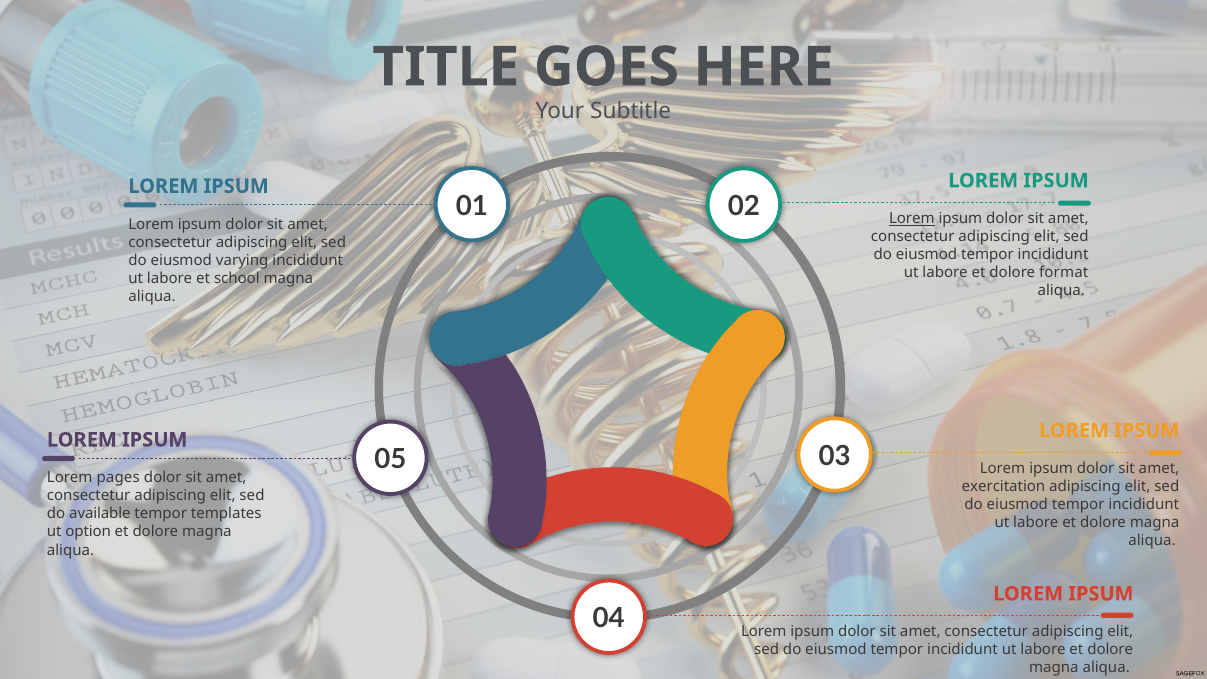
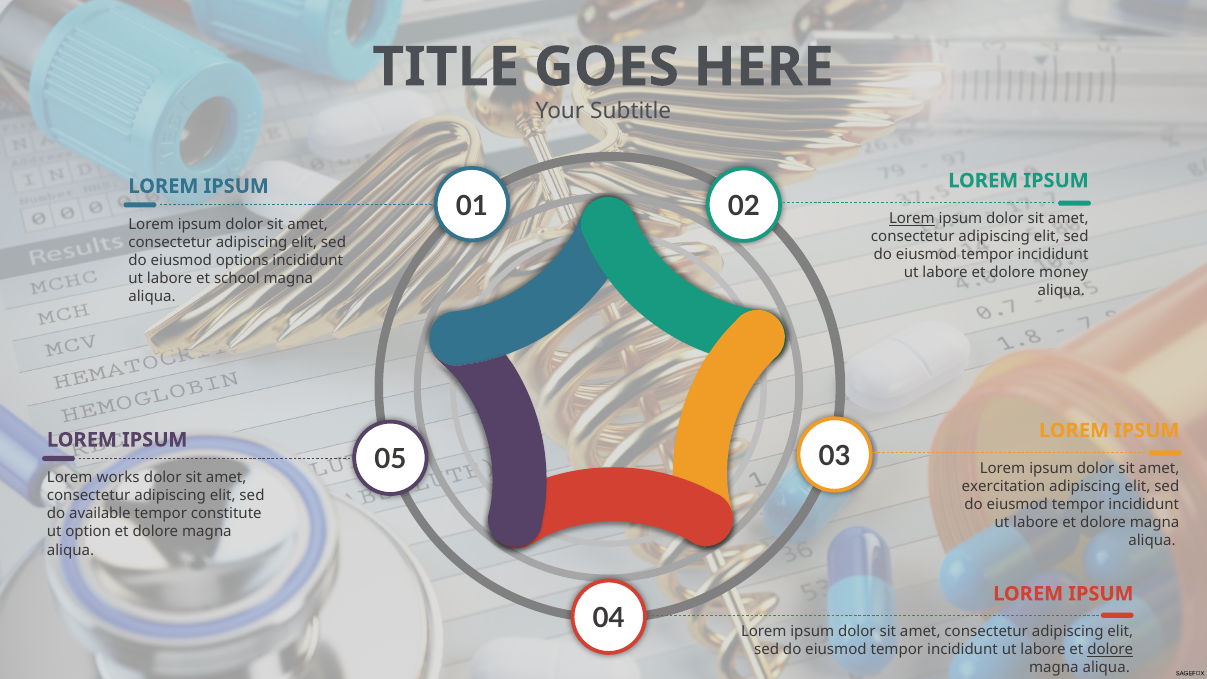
varying: varying -> options
format: format -> money
pages: pages -> works
templates: templates -> constitute
dolore at (1110, 650) underline: none -> present
